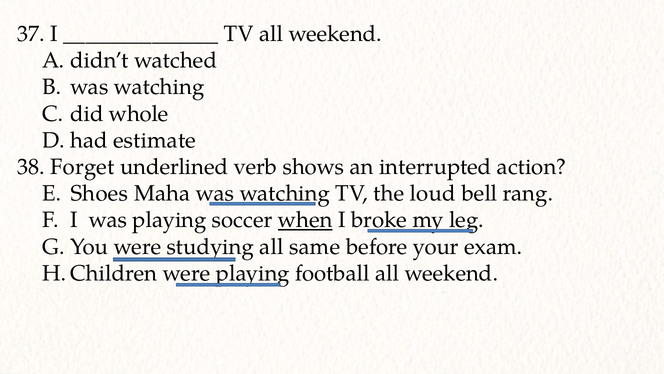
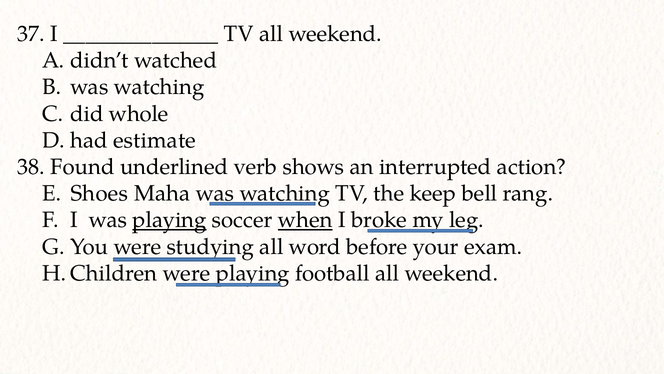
Forget: Forget -> Found
loud: loud -> keep
playing at (169, 220) underline: none -> present
same: same -> word
